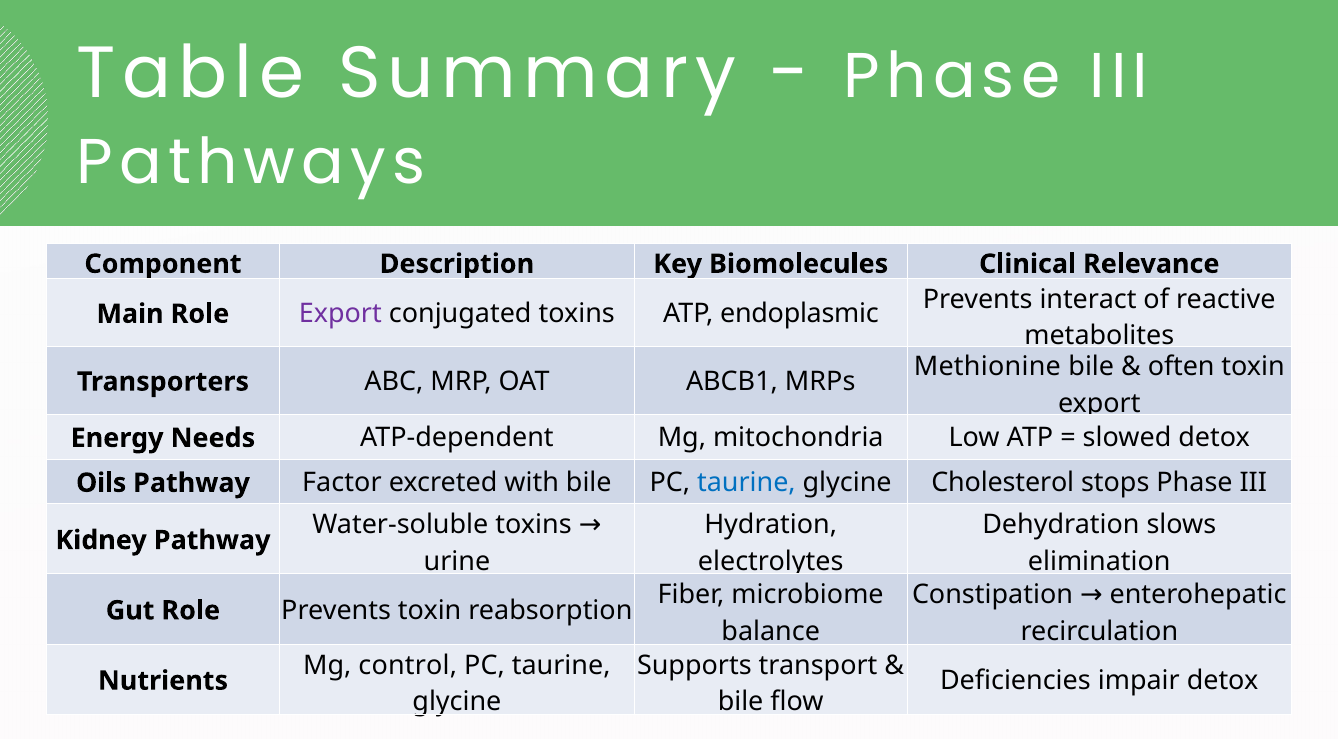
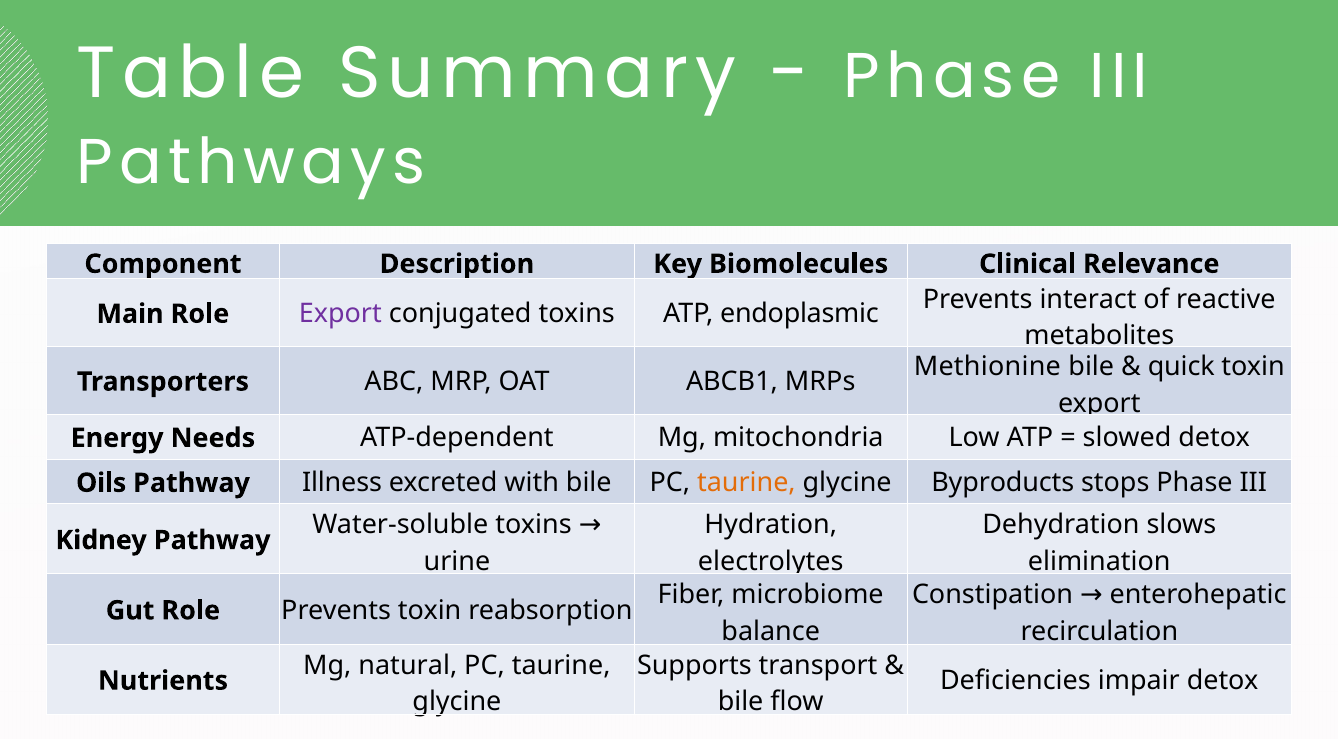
often: often -> quick
Factor: Factor -> Illness
taurine at (746, 483) colour: blue -> orange
Cholesterol: Cholesterol -> Byproducts
control: control -> natural
